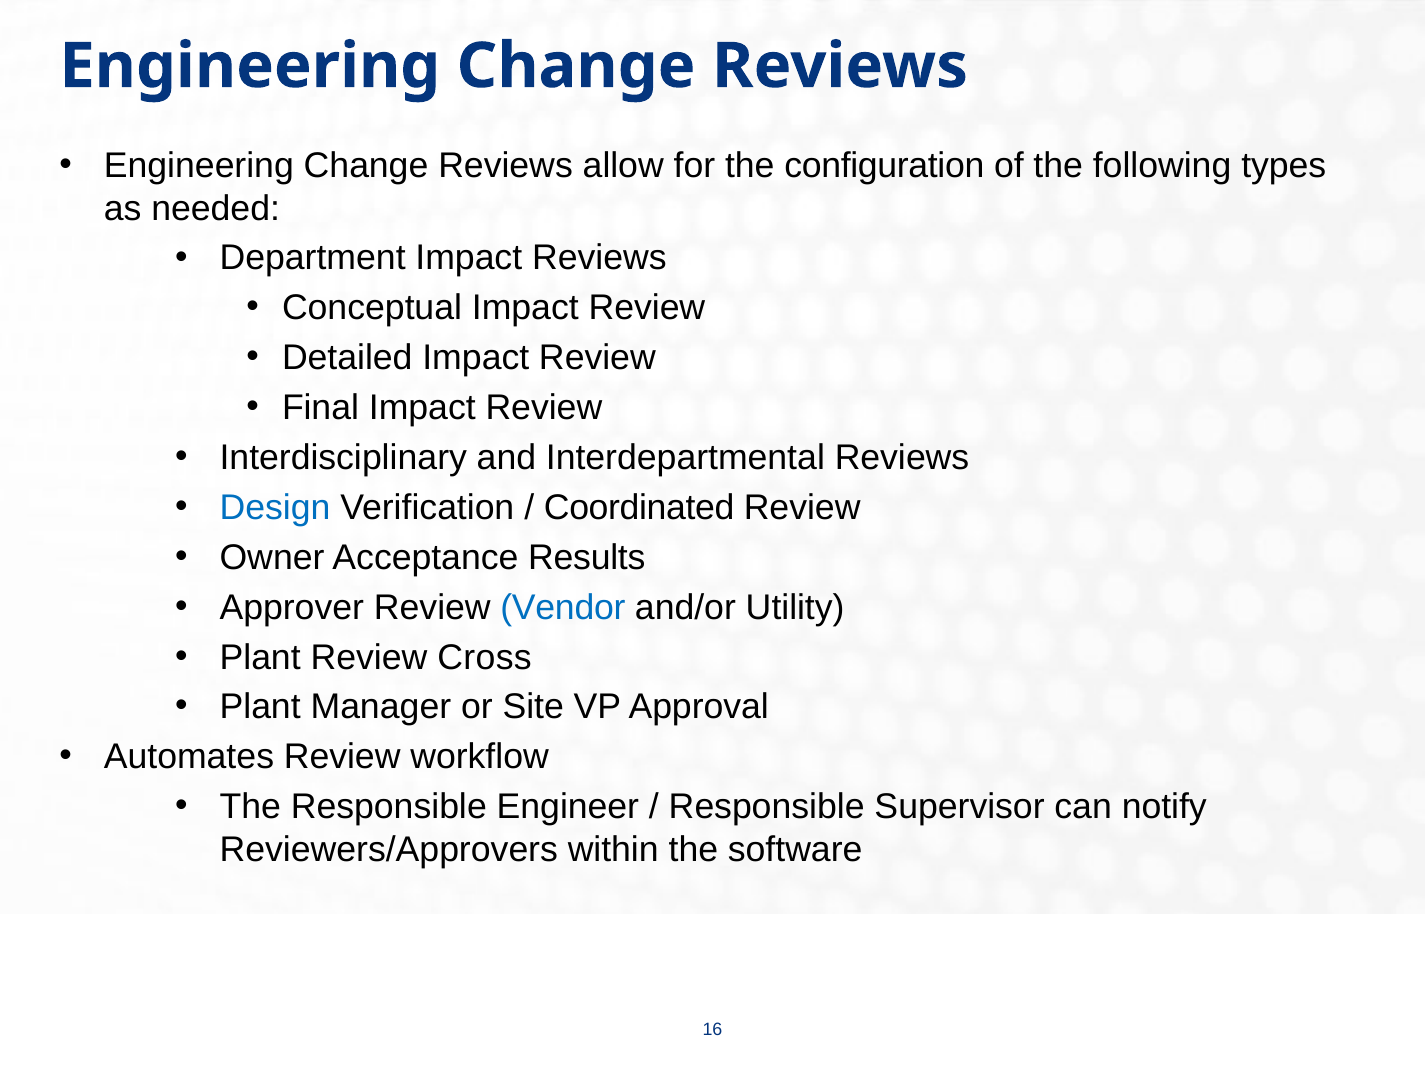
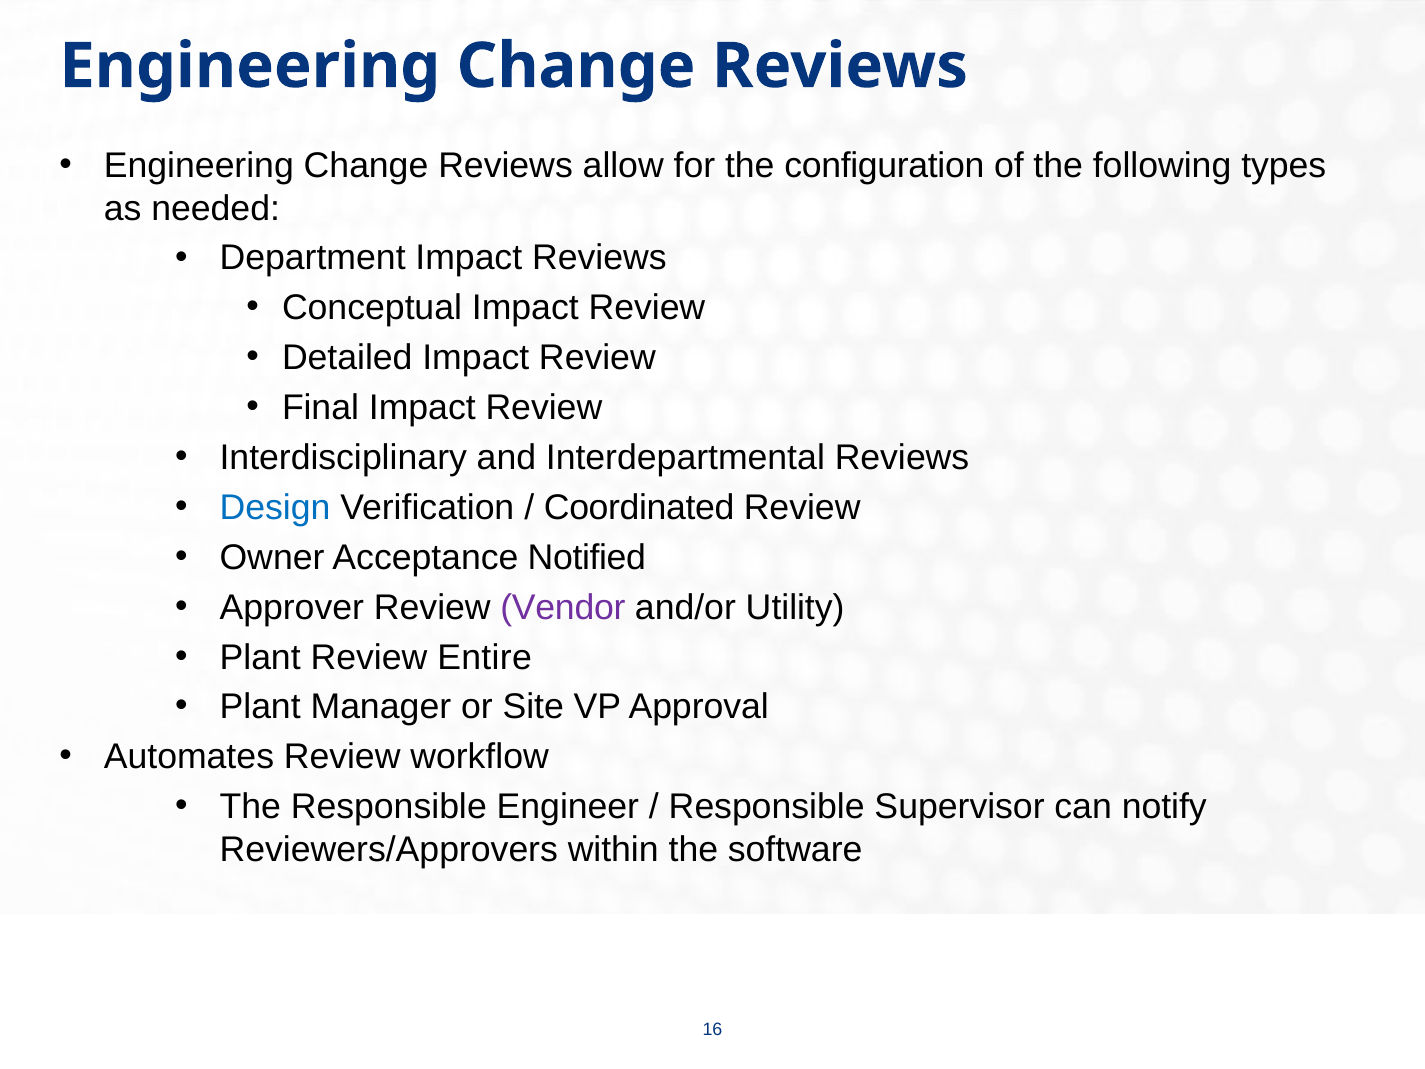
Results: Results -> Notified
Vendor colour: blue -> purple
Cross: Cross -> Entire
